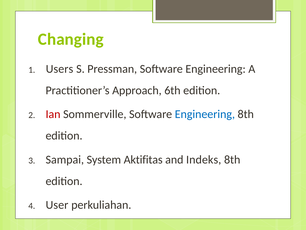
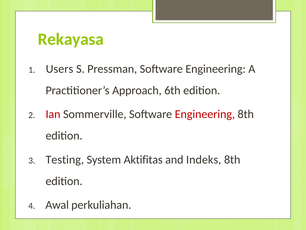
Changing: Changing -> Rekayasa
Engineering at (205, 114) colour: blue -> red
Sampai: Sampai -> Testing
User: User -> Awal
